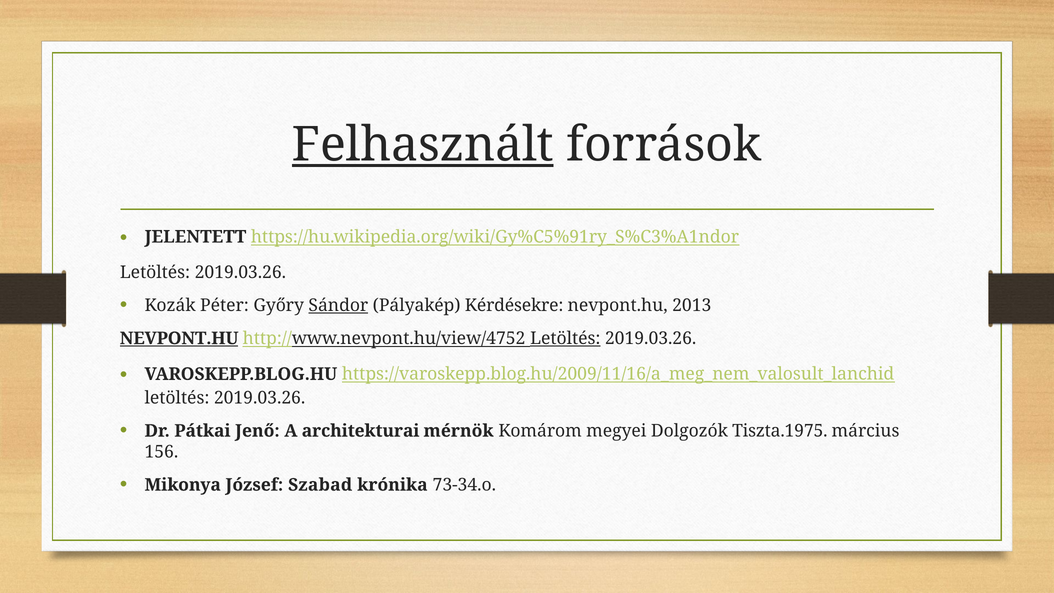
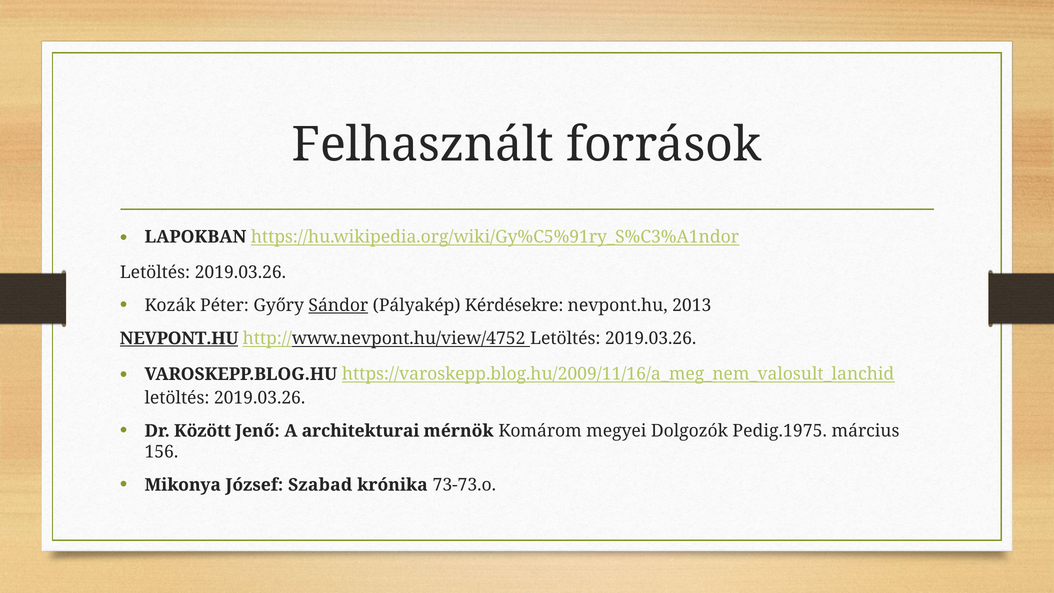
Felhasznált underline: present -> none
JELENTETT: JELENTETT -> LAPOKBAN
Letöltés at (565, 338) underline: present -> none
Pátkai: Pátkai -> Között
Tiszta.1975: Tiszta.1975 -> Pedig.1975
73-34.o: 73-34.o -> 73-73.o
